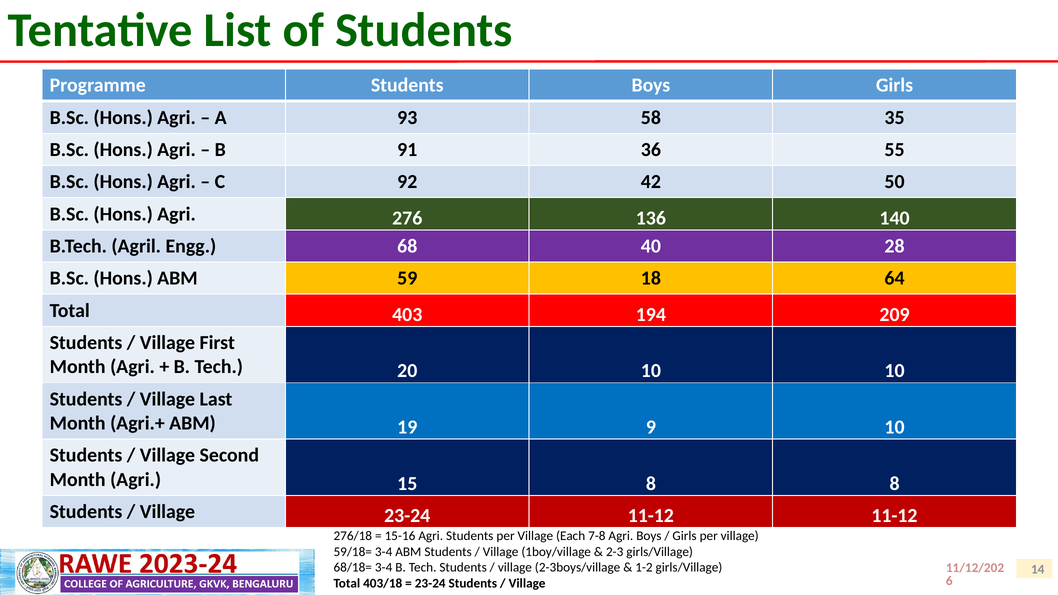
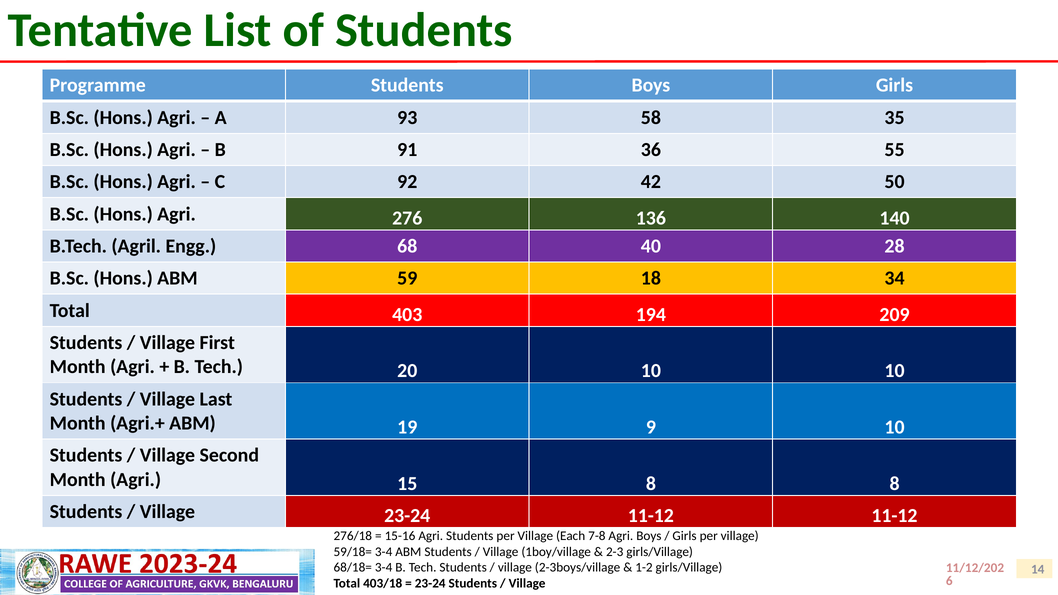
64: 64 -> 34
